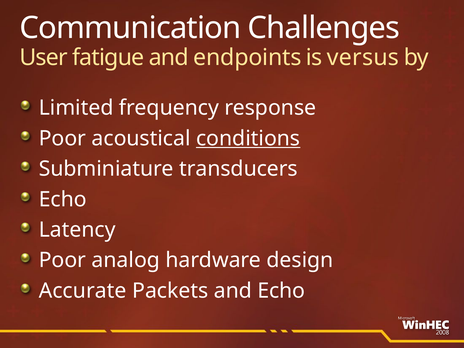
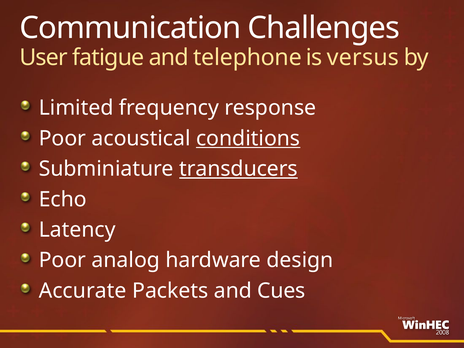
endpoints: endpoints -> telephone
transducers underline: none -> present
and Echo: Echo -> Cues
